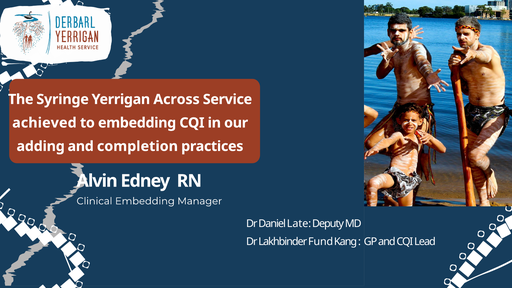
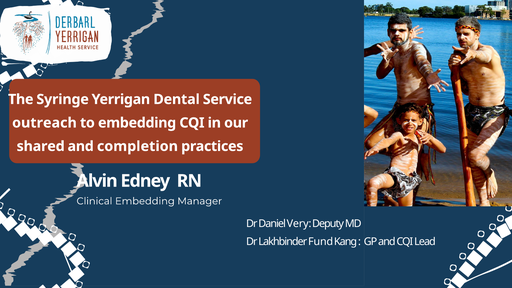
Across: Across -> Dental
achieved: achieved -> outreach
adding: adding -> shared
Late: Late -> Very
